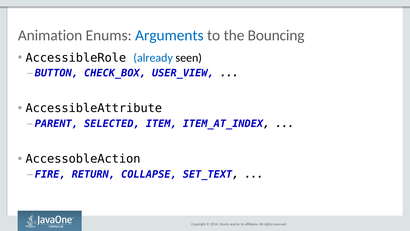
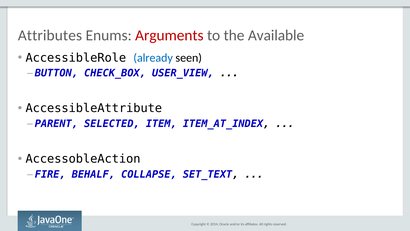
Animation: Animation -> Attributes
Arguments colour: blue -> red
Bouncing: Bouncing -> Available
RETURN: RETURN -> BEHALF
